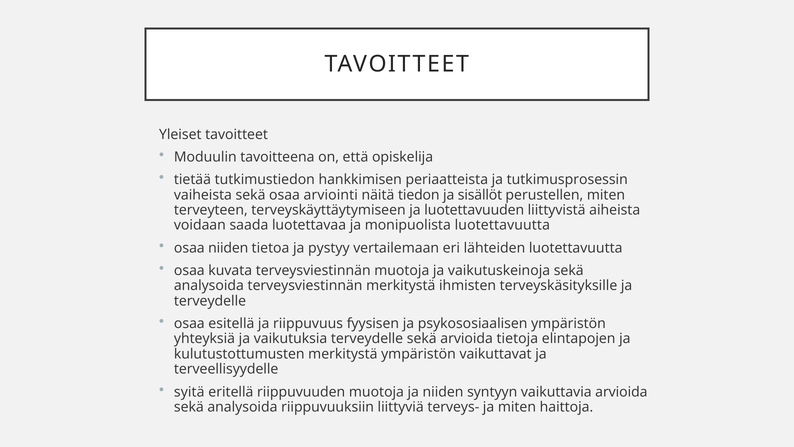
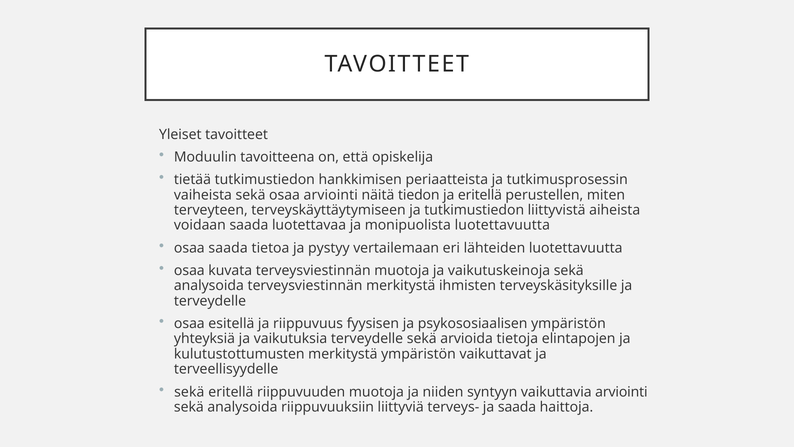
ja sisällöt: sisällöt -> eritellä
ja luotettavuuden: luotettavuuden -> tutkimustiedon
osaa niiden: niiden -> saada
syitä at (189, 392): syitä -> sekä
vaikuttavia arvioida: arvioida -> arviointi
ja miten: miten -> saada
